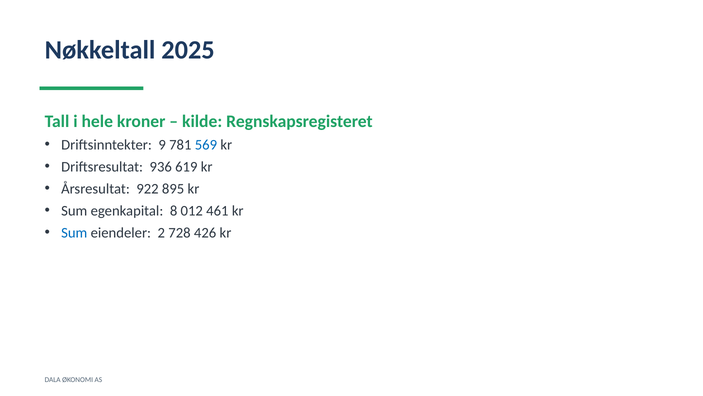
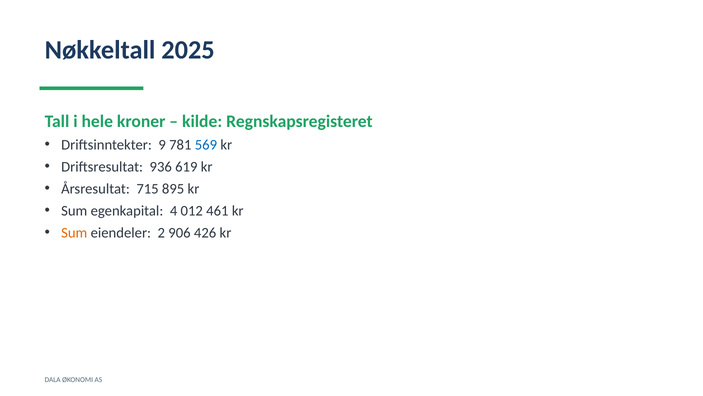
922: 922 -> 715
8: 8 -> 4
Sum at (74, 232) colour: blue -> orange
728: 728 -> 906
